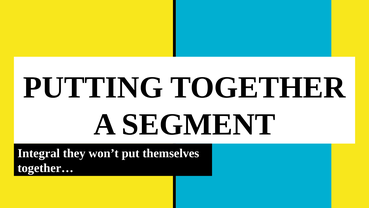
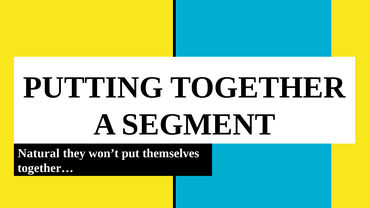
Integral: Integral -> Natural
